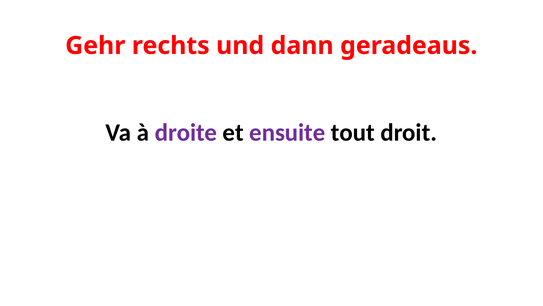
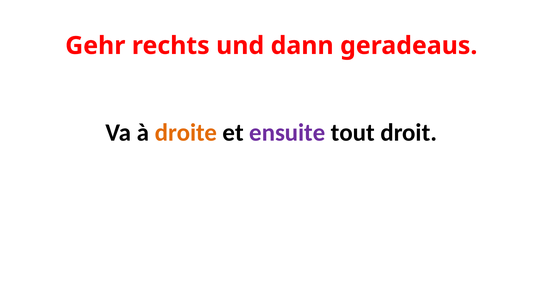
droite colour: purple -> orange
